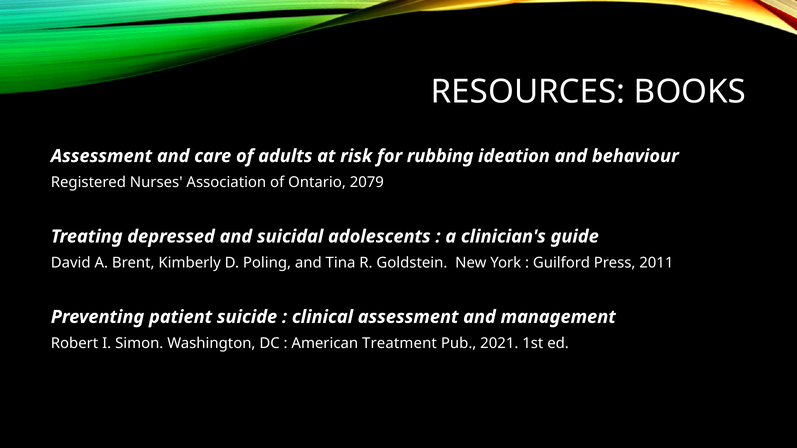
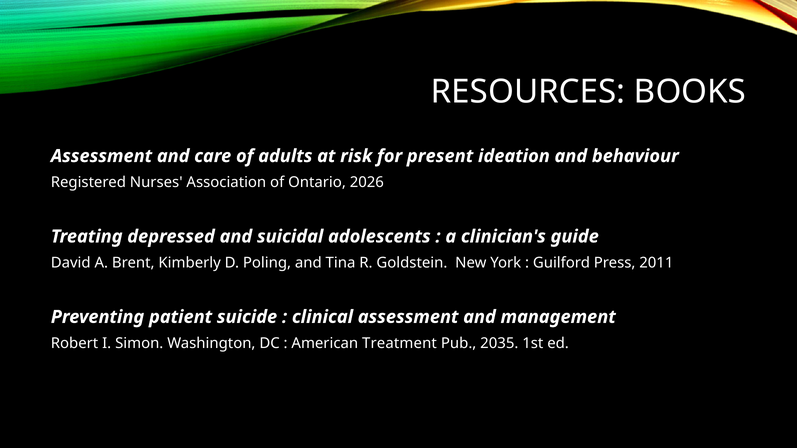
rubbing: rubbing -> present
2079: 2079 -> 2026
2021: 2021 -> 2035
